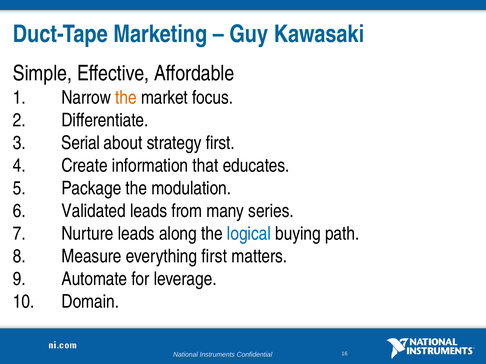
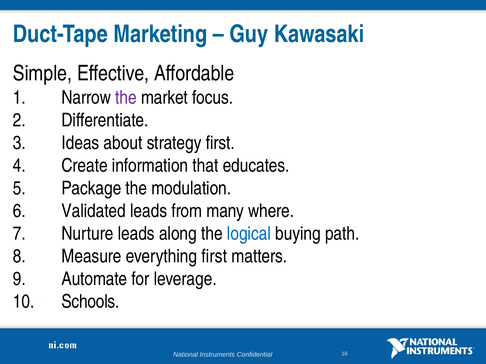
the at (126, 98) colour: orange -> purple
Serial: Serial -> Ideas
series: series -> where
Domain: Domain -> Schools
